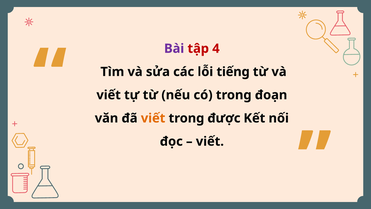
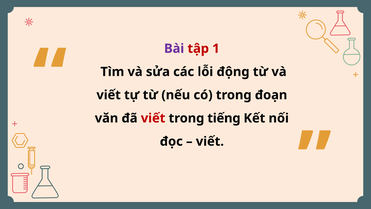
4: 4 -> 1
tiếng: tiếng -> động
viết at (153, 118) colour: orange -> red
được: được -> tiếng
